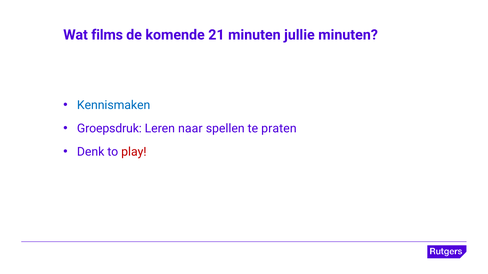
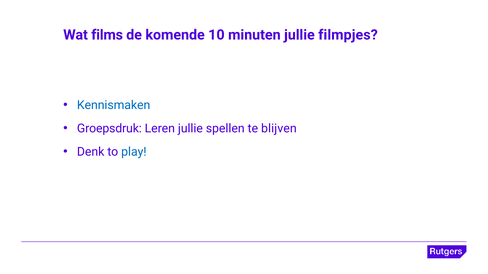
21: 21 -> 10
jullie minuten: minuten -> filmpjes
Leren naar: naar -> jullie
praten: praten -> blijven
play colour: red -> blue
